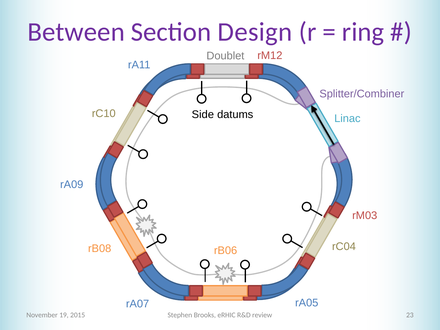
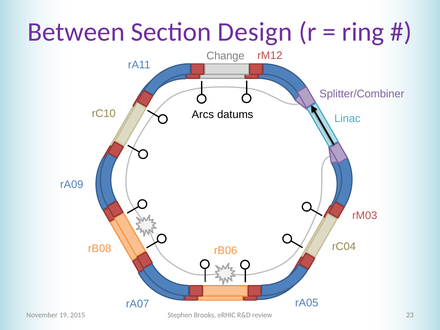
Doublet: Doublet -> Change
Side: Side -> Arcs
